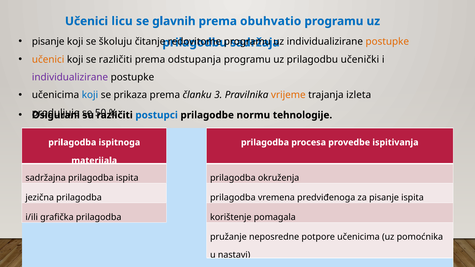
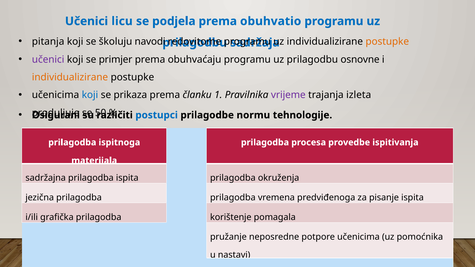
glavnih: glavnih -> podjela
pisanje at (48, 42): pisanje -> pitanja
čitanje: čitanje -> navodi
učenici at (48, 59) colour: orange -> purple
se različiti: različiti -> primjer
odstupanja: odstupanja -> obuhvaćaju
učenički: učenički -> osnovne
individualizirane at (70, 77) colour: purple -> orange
3: 3 -> 1
vrijeme colour: orange -> purple
